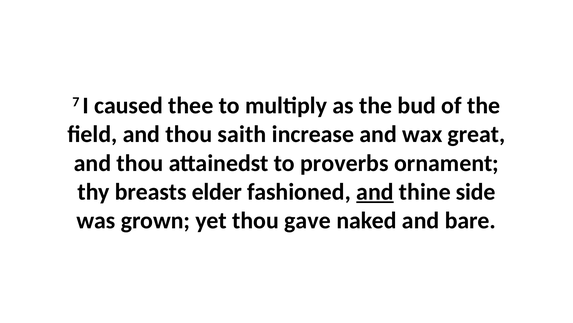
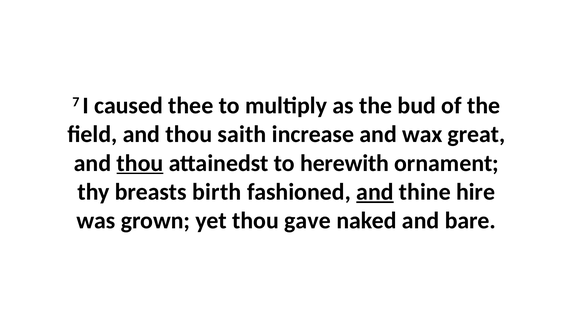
thou at (140, 163) underline: none -> present
proverbs: proverbs -> herewith
elder: elder -> birth
side: side -> hire
